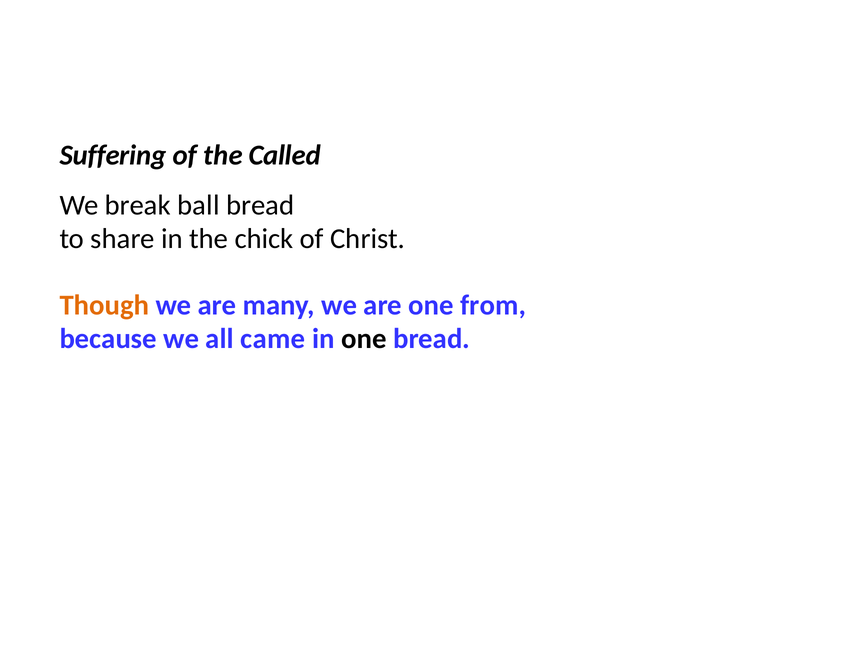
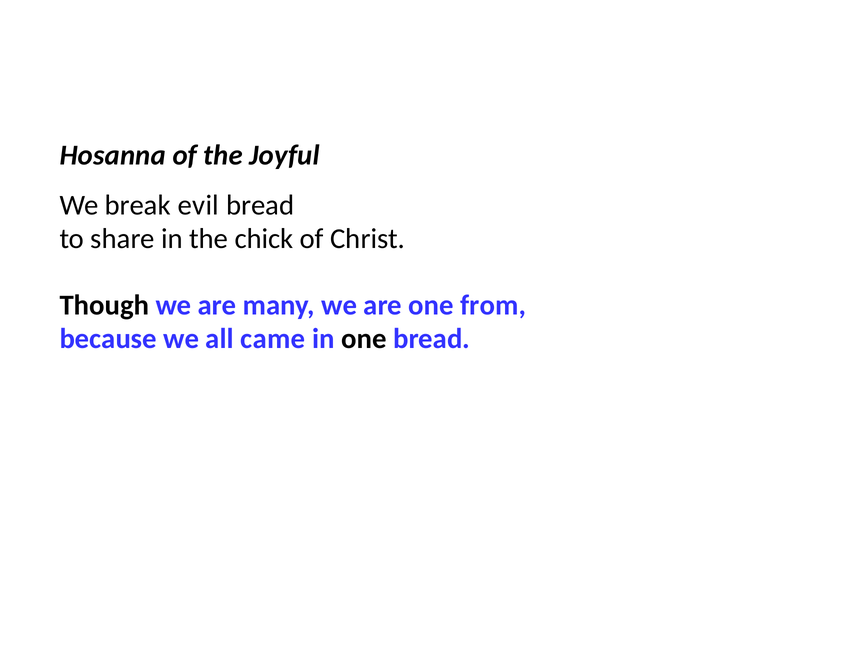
Suffering: Suffering -> Hosanna
Called: Called -> Joyful
ball: ball -> evil
Though colour: orange -> black
